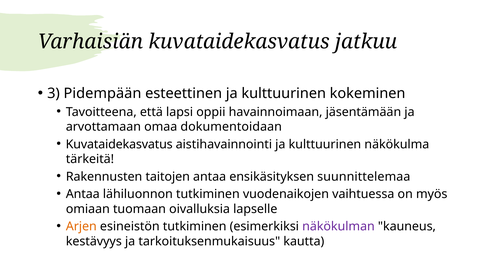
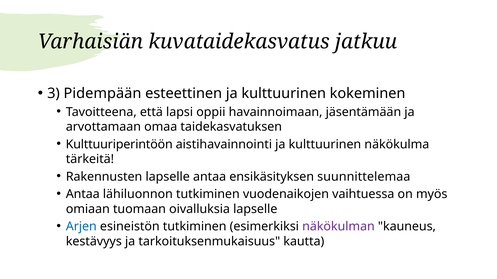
dokumentoidaan: dokumentoidaan -> taidekasvatuksen
Kuvataidekasvatus at (119, 145): Kuvataidekasvatus -> Kulttuuriperintöön
Rakennusten taitojen: taitojen -> lapselle
Arjen colour: orange -> blue
